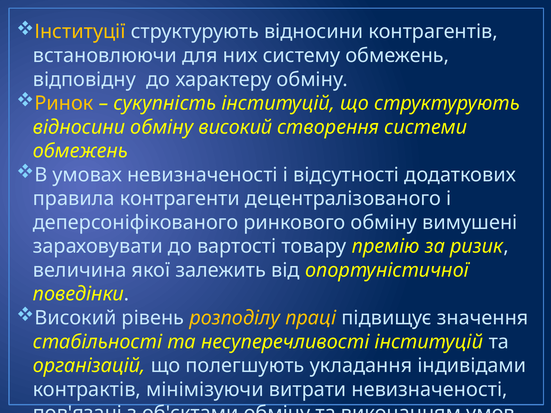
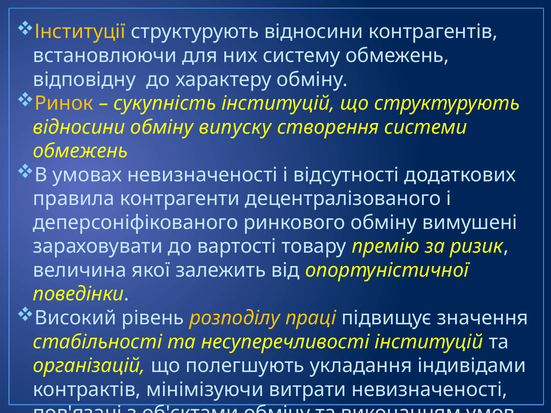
обміну високий: високий -> випуску
